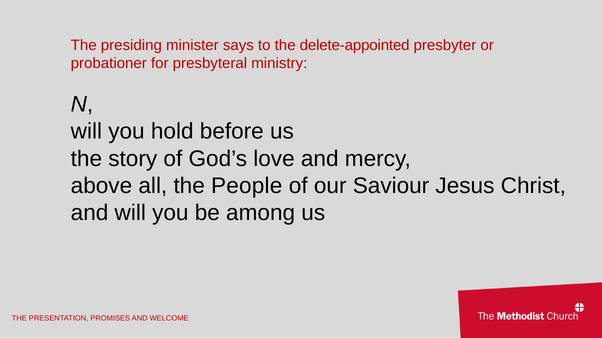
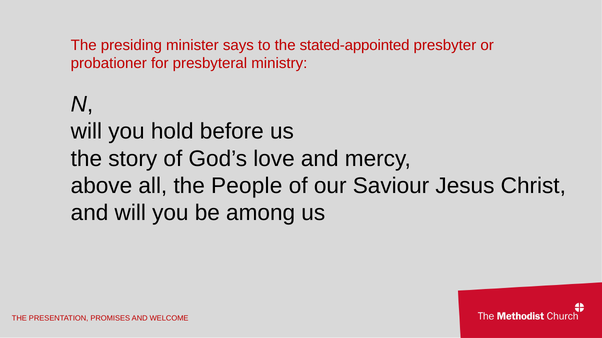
delete-appointed: delete-appointed -> stated-appointed
